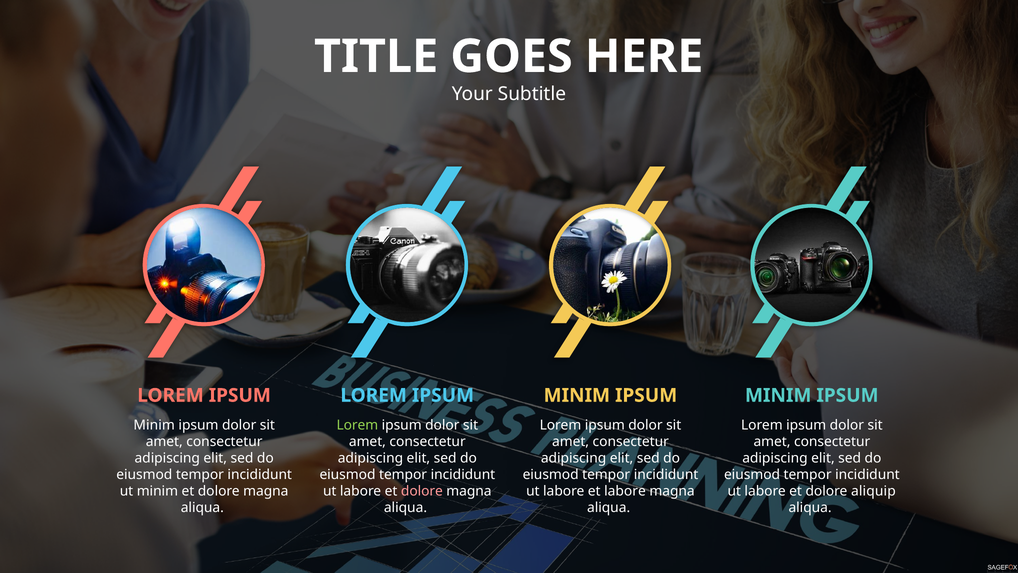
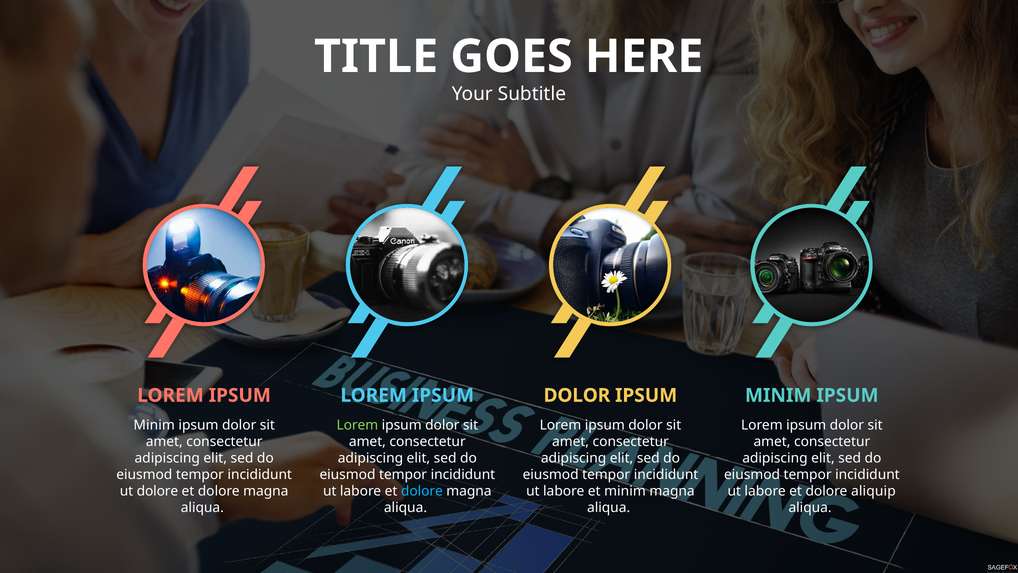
MINIM at (577, 395): MINIM -> DOLOR
ut minim: minim -> dolore
dolore at (422, 491) colour: pink -> light blue
et labore: labore -> minim
